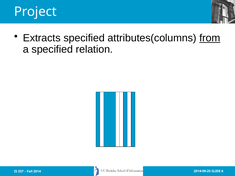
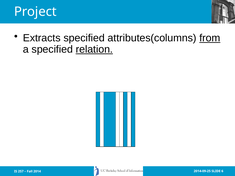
relation underline: none -> present
